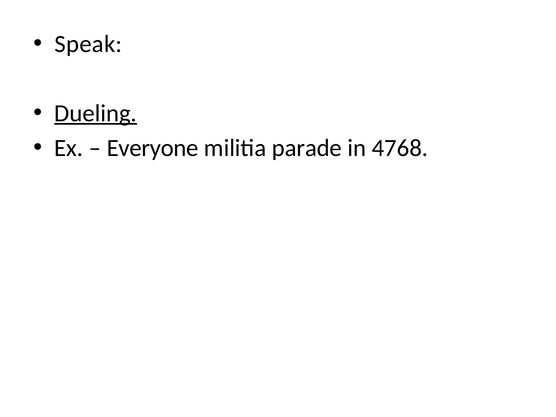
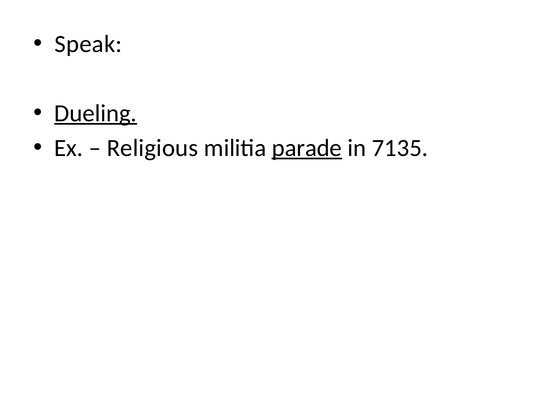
Everyone: Everyone -> Religious
parade underline: none -> present
4768: 4768 -> 7135
